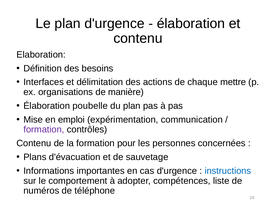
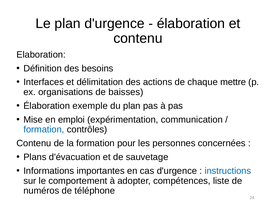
manière: manière -> baisses
poubelle: poubelle -> exemple
formation at (44, 130) colour: purple -> blue
